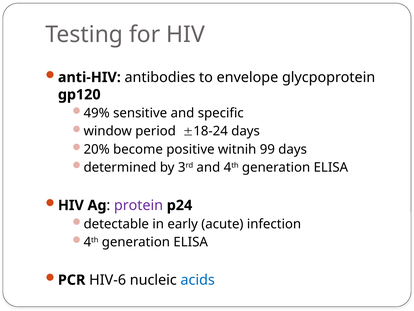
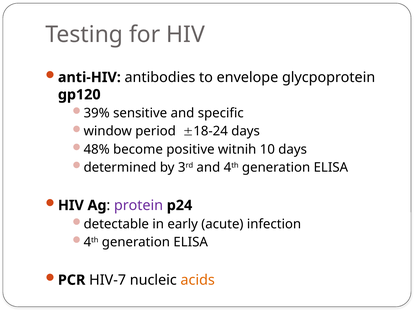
49%: 49% -> 39%
20%: 20% -> 48%
99: 99 -> 10
HIV-6: HIV-6 -> HIV-7
acids colour: blue -> orange
